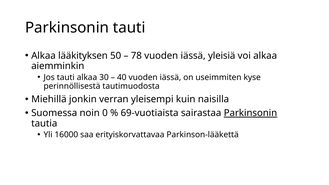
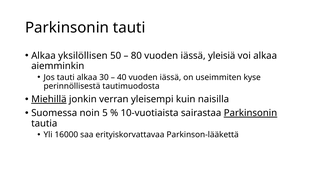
lääkityksen: lääkityksen -> yksilöllisen
78: 78 -> 80
Miehillä underline: none -> present
0: 0 -> 5
69-vuotiaista: 69-vuotiaista -> 10-vuotiaista
